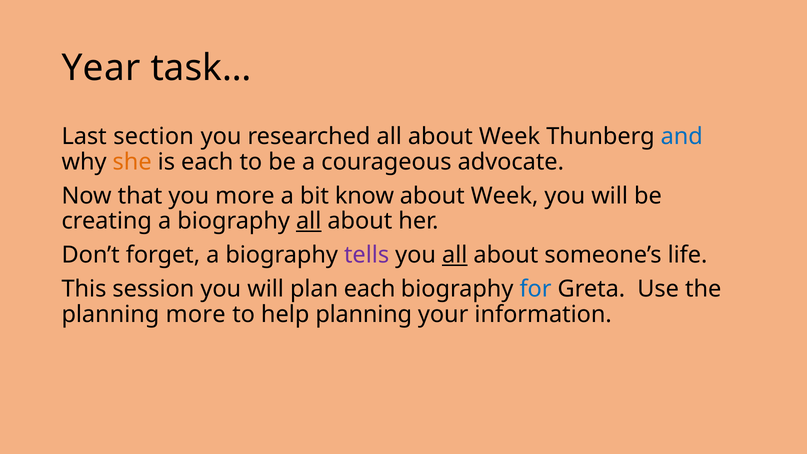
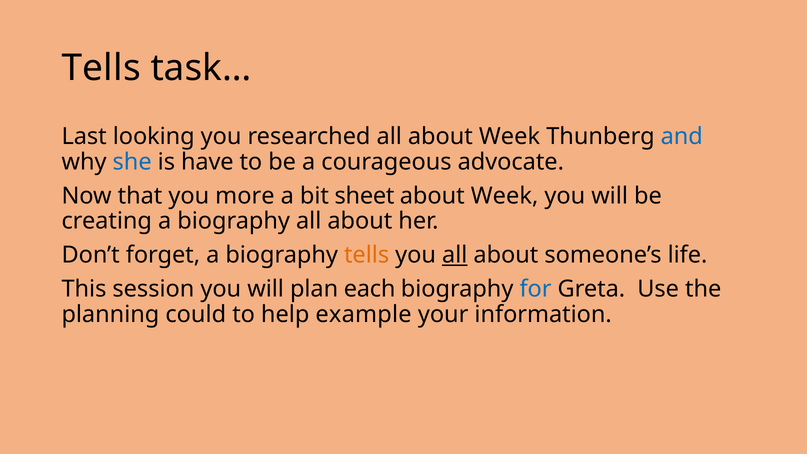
Year at (101, 68): Year -> Tells
section: section -> looking
she colour: orange -> blue
is each: each -> have
know: know -> sheet
all at (309, 221) underline: present -> none
tells at (367, 255) colour: purple -> orange
planning more: more -> could
help planning: planning -> example
